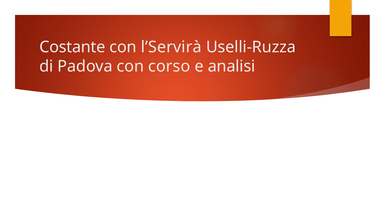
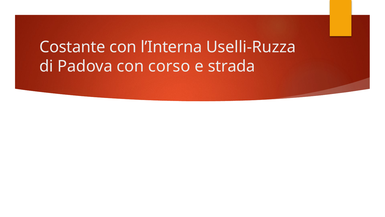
l’Servirà: l’Servirà -> l’Interna
analisi: analisi -> strada
